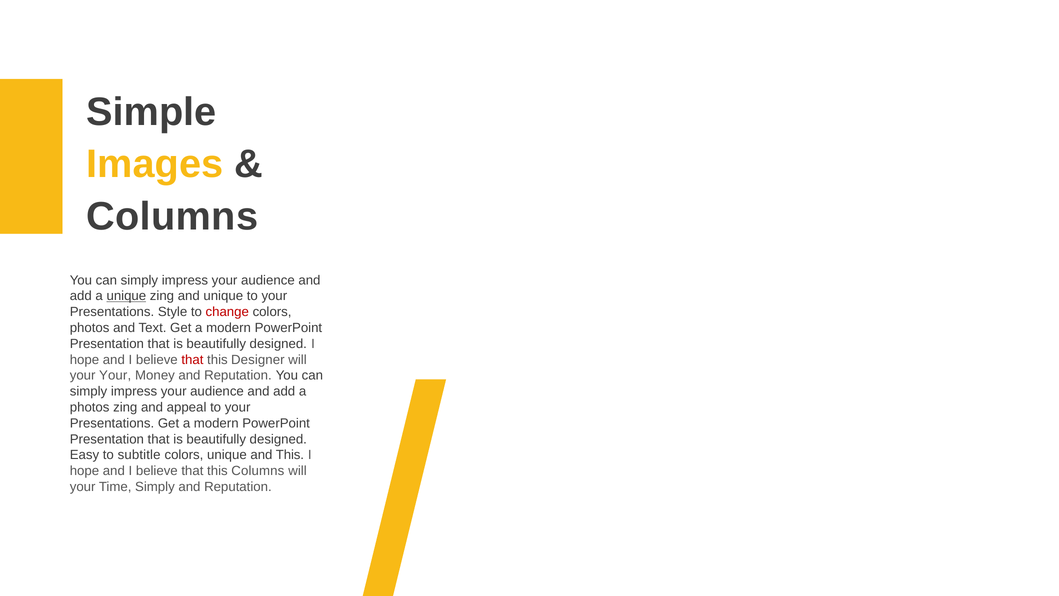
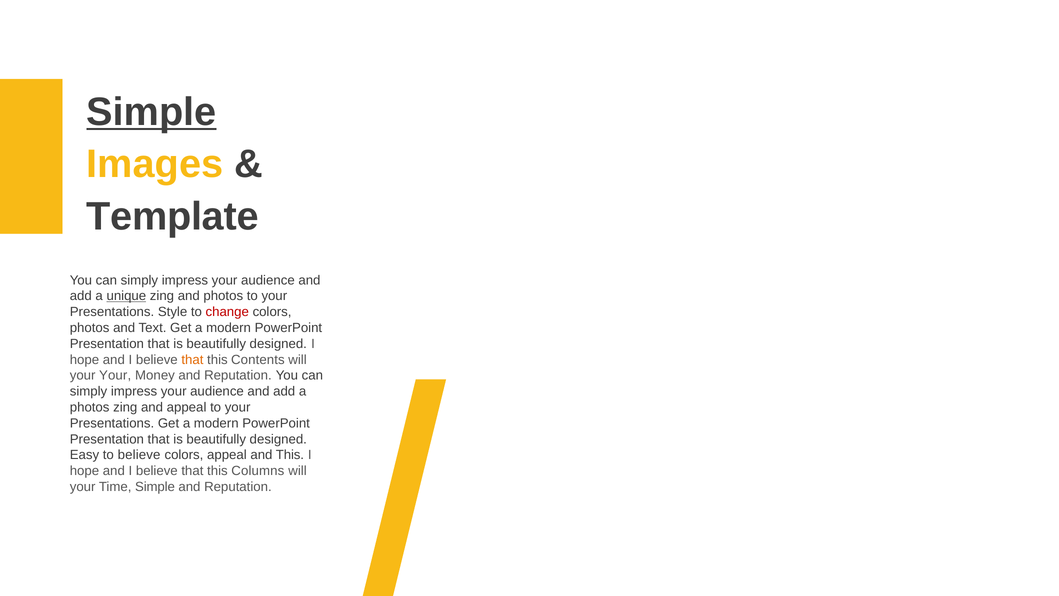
Simple at (151, 112) underline: none -> present
Columns at (172, 217): Columns -> Template
and unique: unique -> photos
that at (192, 359) colour: red -> orange
Designer: Designer -> Contents
to subtitle: subtitle -> believe
colors unique: unique -> appeal
Time Simply: Simply -> Simple
